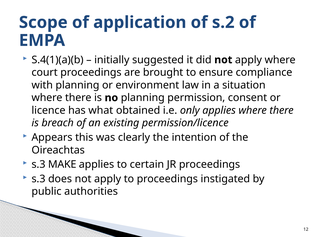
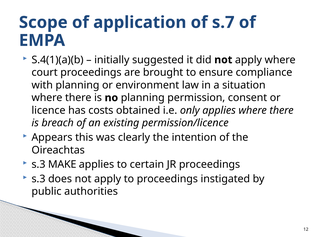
s.2: s.2 -> s.7
what: what -> costs
